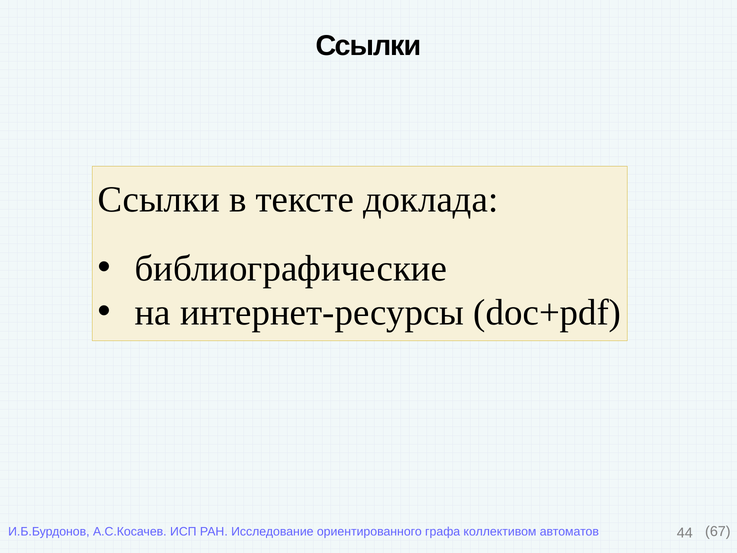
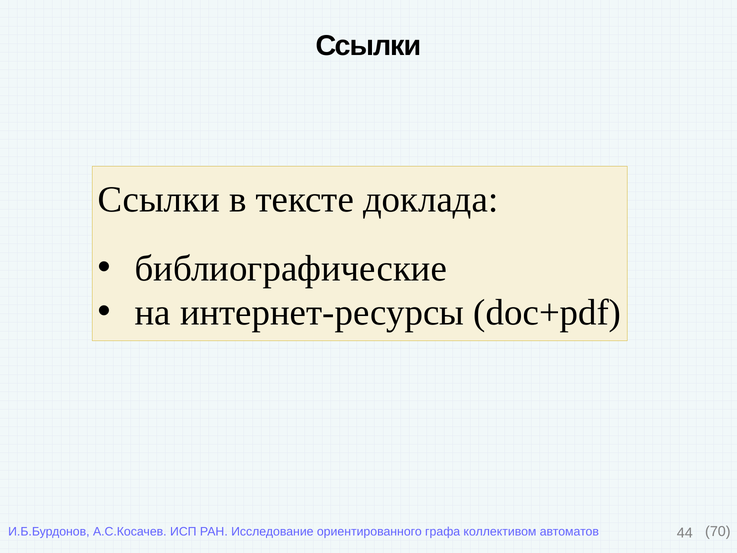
67: 67 -> 70
